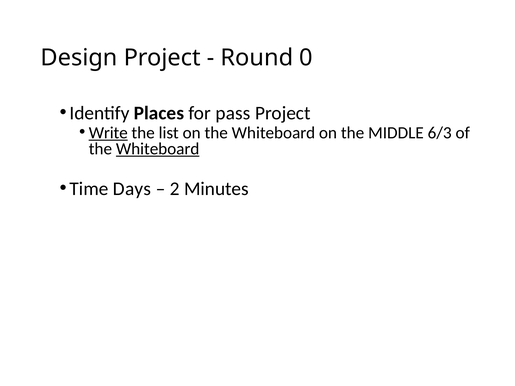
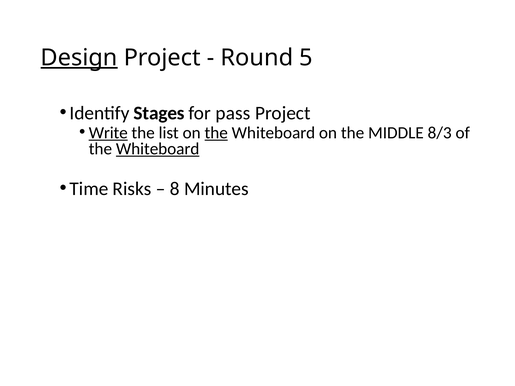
Design underline: none -> present
0: 0 -> 5
Places: Places -> Stages
the at (216, 133) underline: none -> present
6/3: 6/3 -> 8/3
Days: Days -> Risks
2: 2 -> 8
